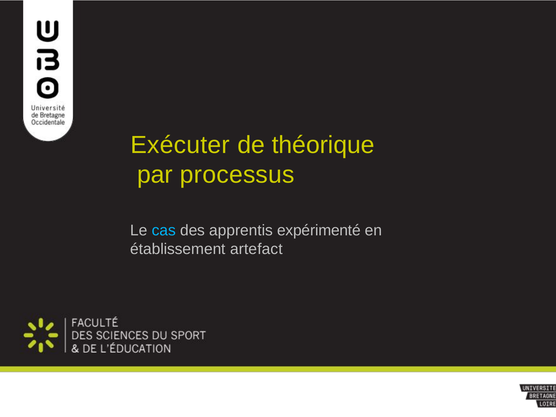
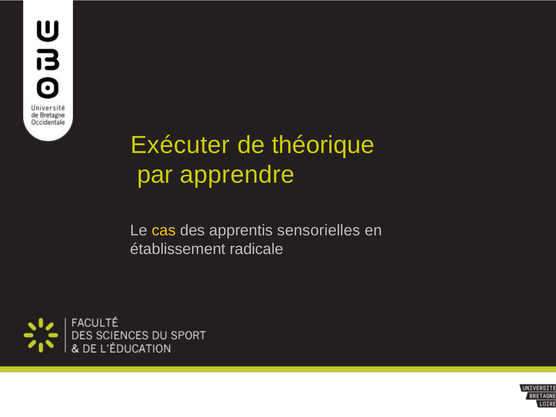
processus: processus -> apprendre
cas colour: light blue -> yellow
expérimenté: expérimenté -> sensorielles
artefact: artefact -> radicale
